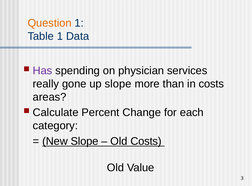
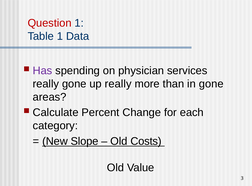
Question colour: orange -> red
up slope: slope -> really
in costs: costs -> gone
